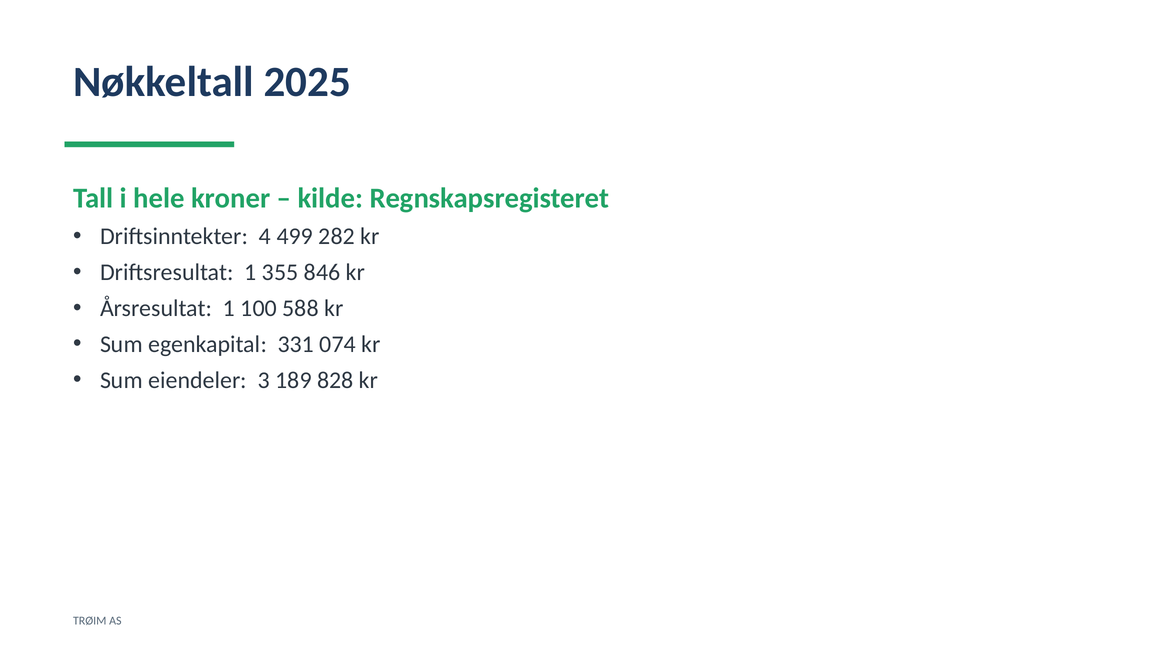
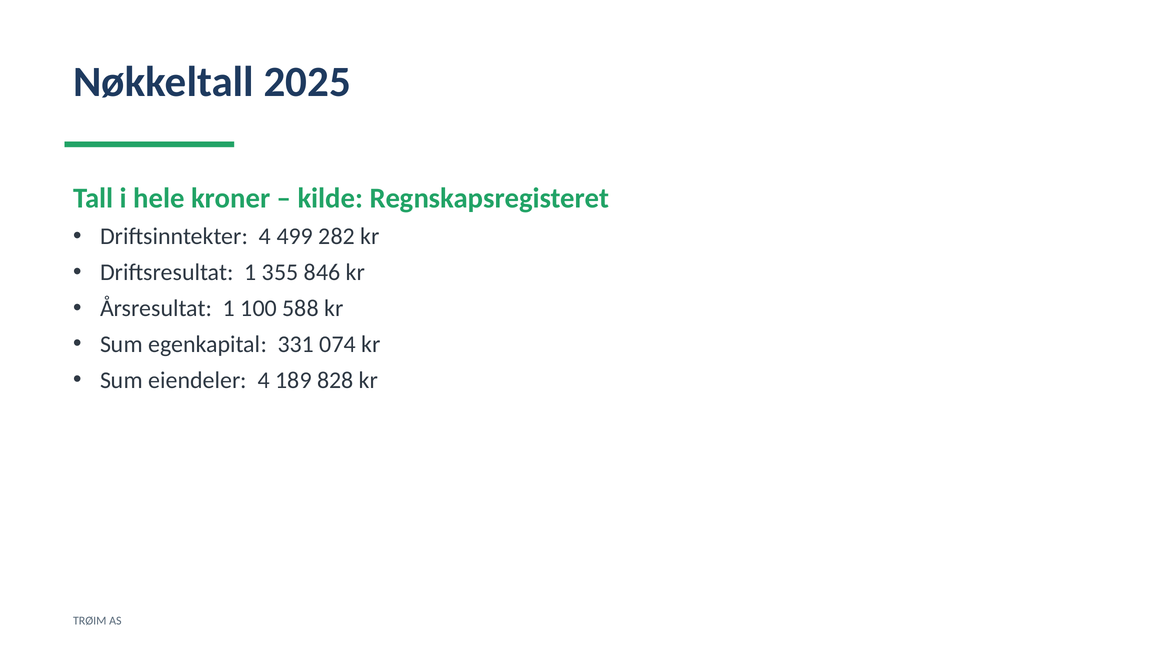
eiendeler 3: 3 -> 4
